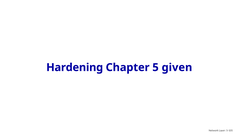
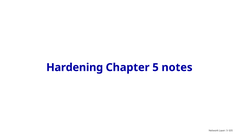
given: given -> notes
